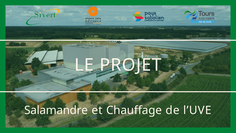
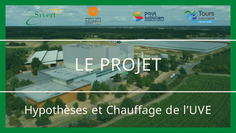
Salamandre: Salamandre -> Hypothèses
